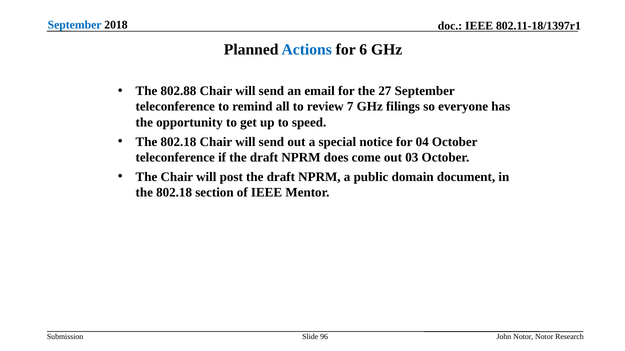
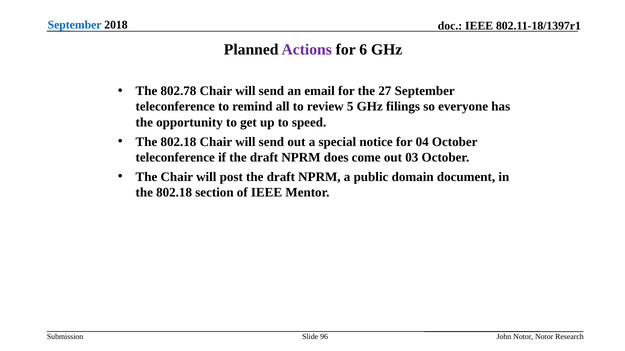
Actions colour: blue -> purple
802.88: 802.88 -> 802.78
7: 7 -> 5
